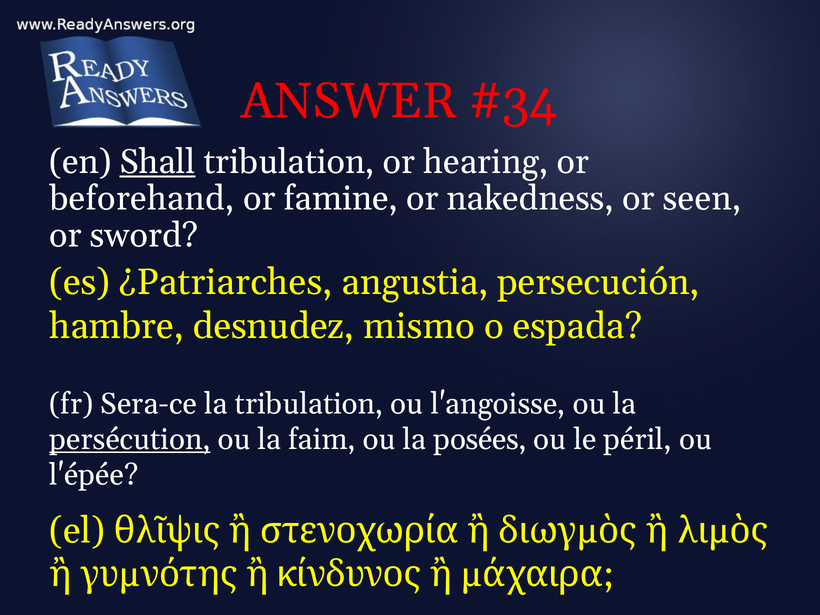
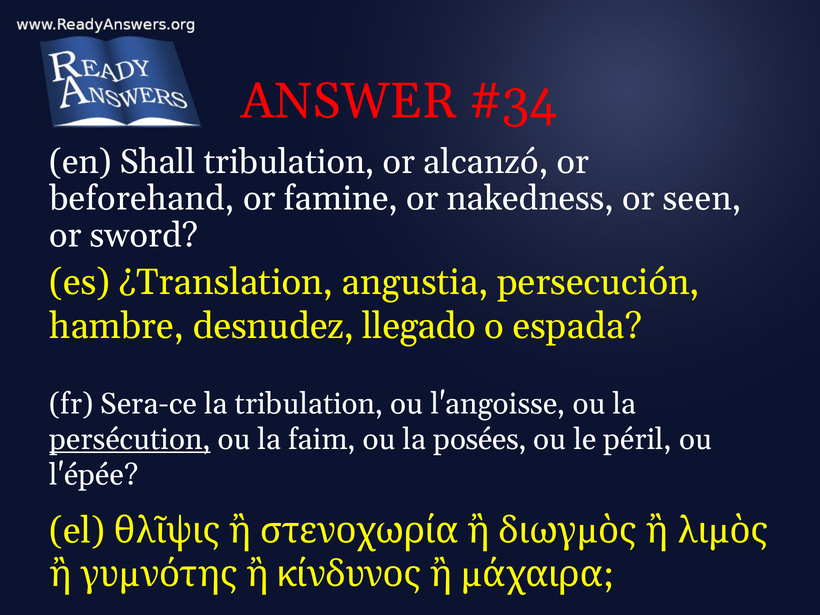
Shall underline: present -> none
hearing: hearing -> alcanzó
¿Patriarches: ¿Patriarches -> ¿Translation
mismo: mismo -> llegado
